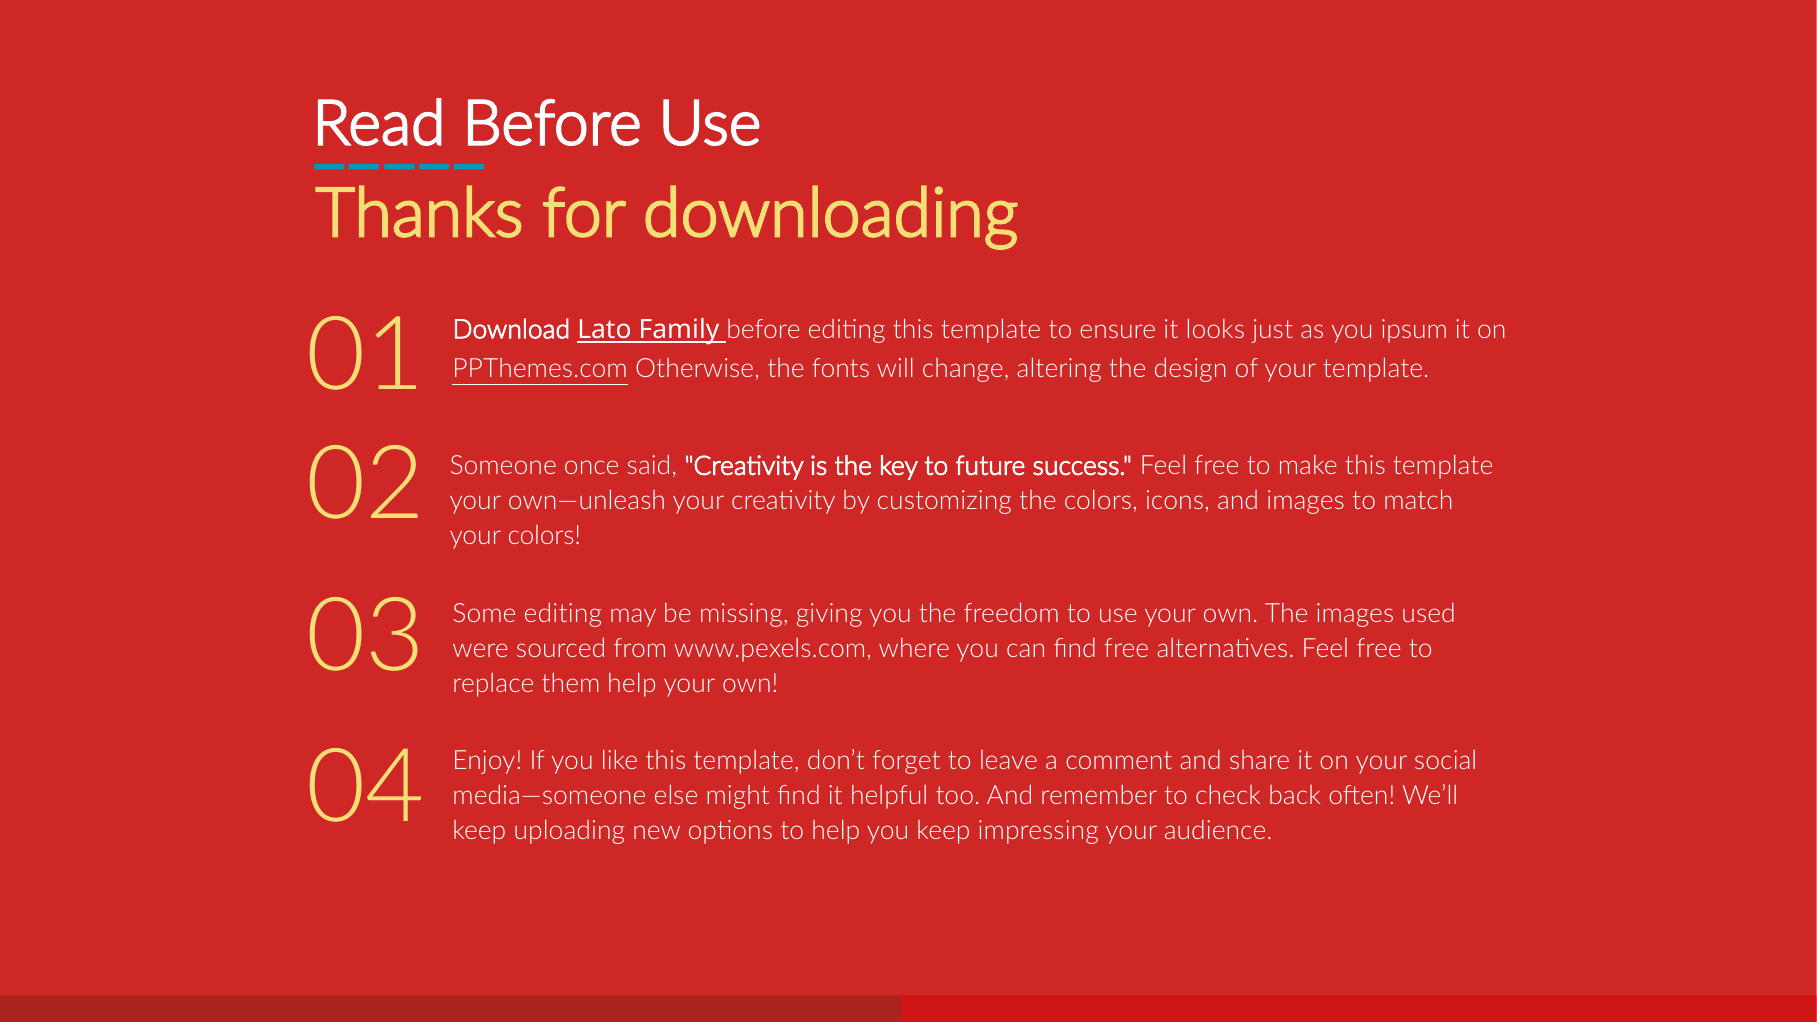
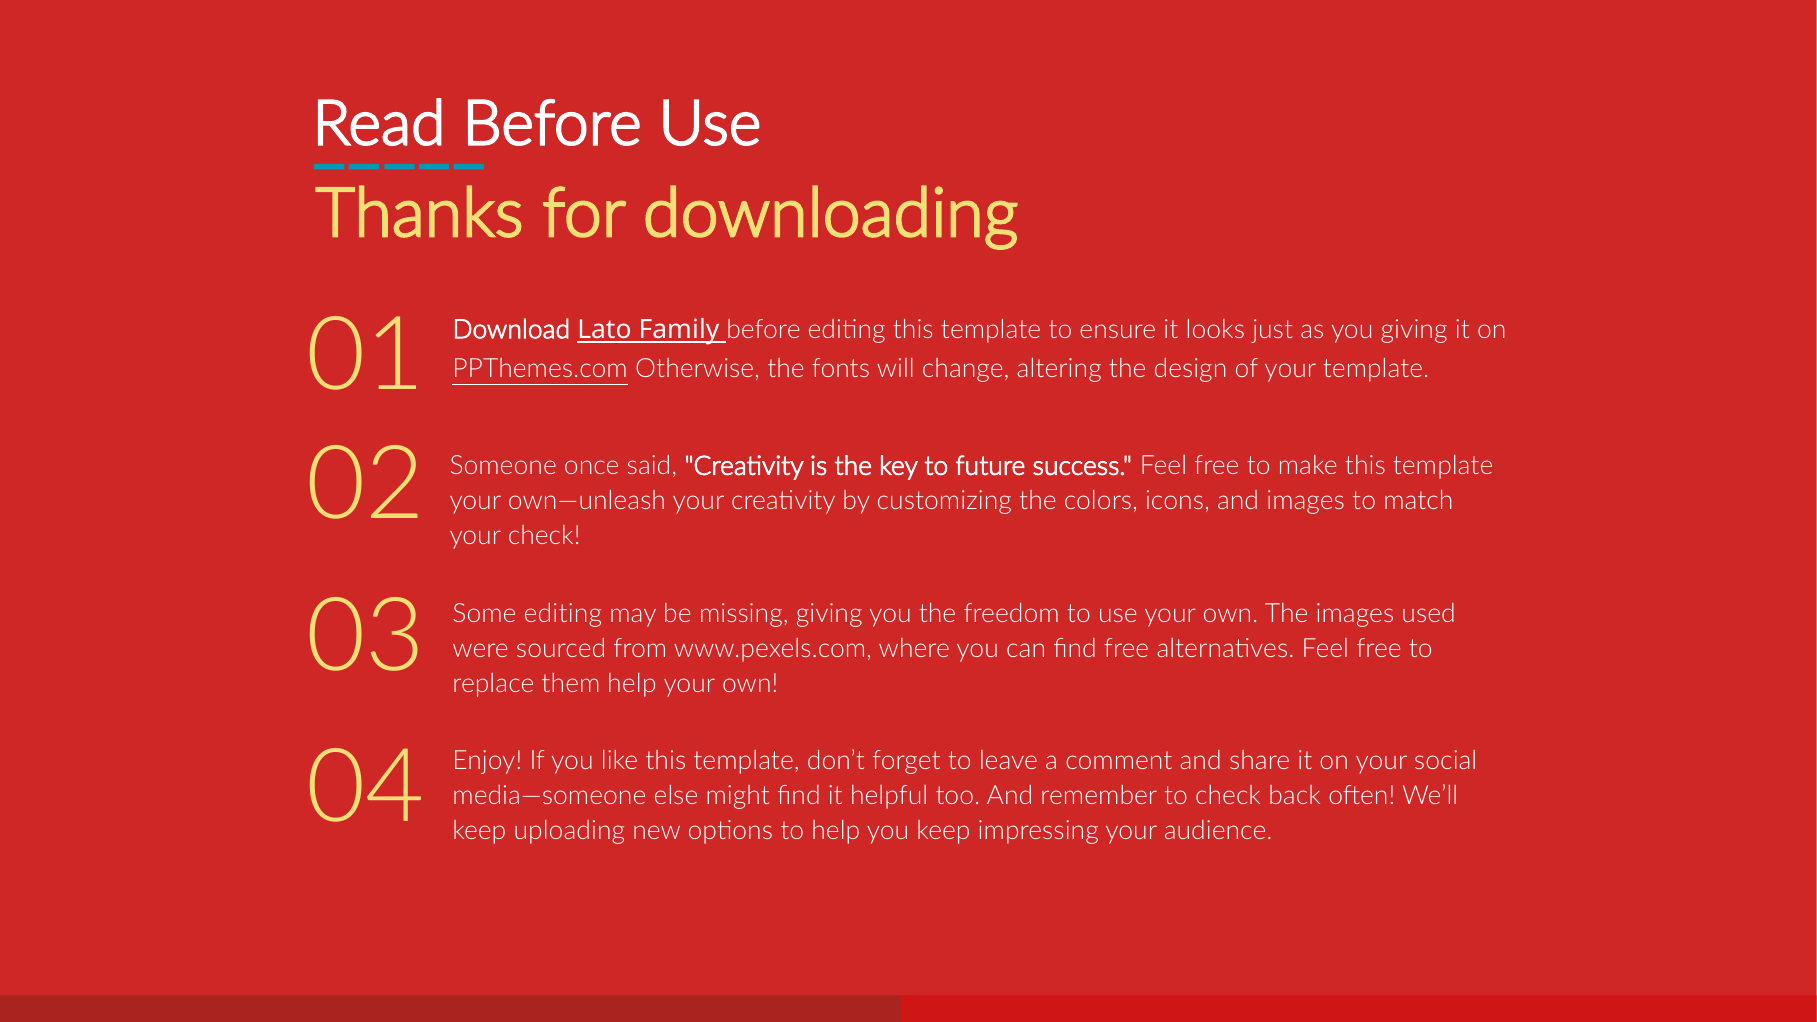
you ipsum: ipsum -> giving
your colors: colors -> check
